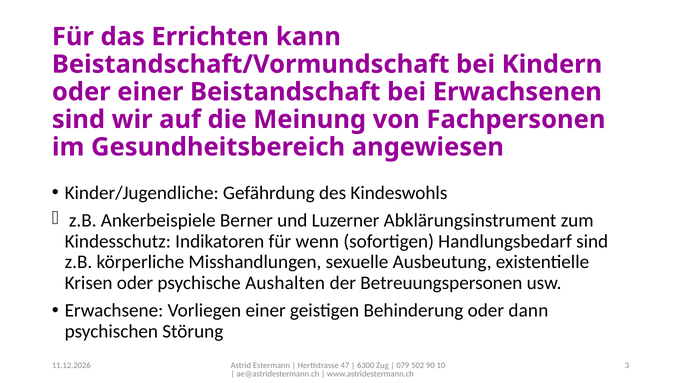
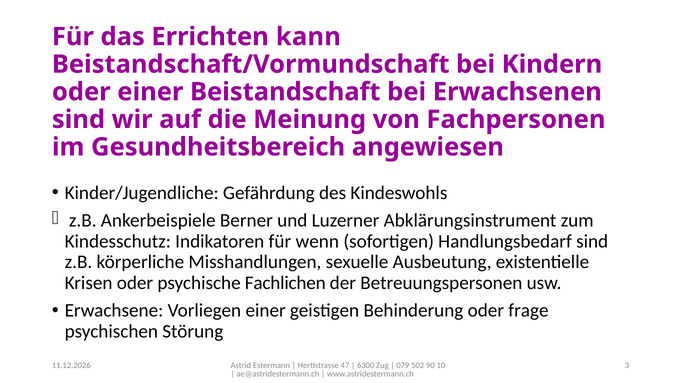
Aushalten: Aushalten -> Fachlichen
dann: dann -> frage
